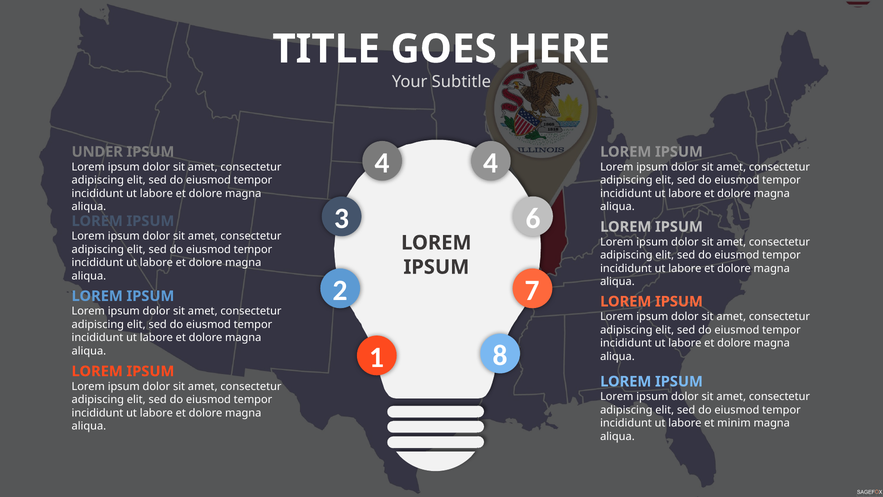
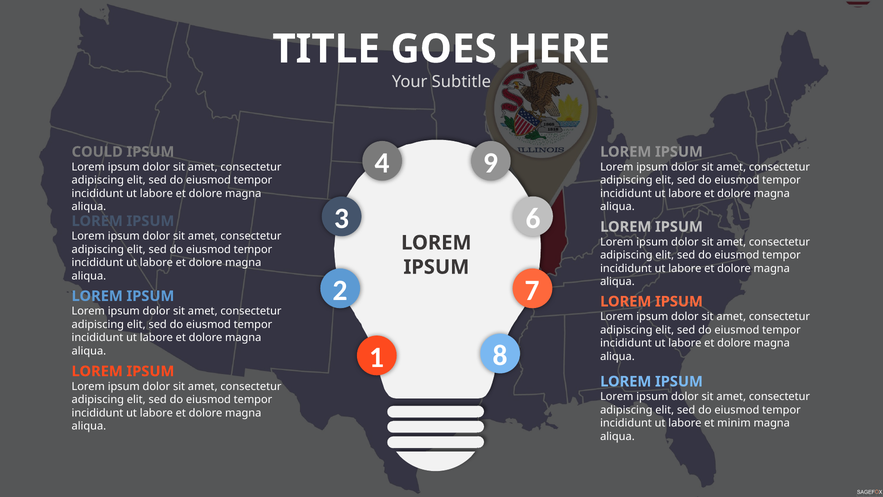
UNDER: UNDER -> COULD
4 4: 4 -> 9
